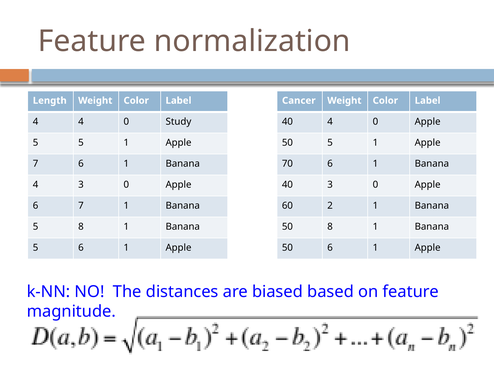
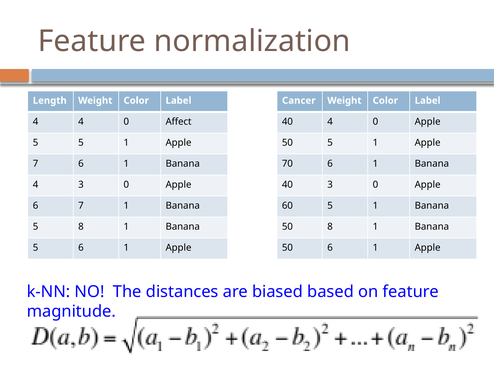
Study: Study -> Affect
60 2: 2 -> 5
